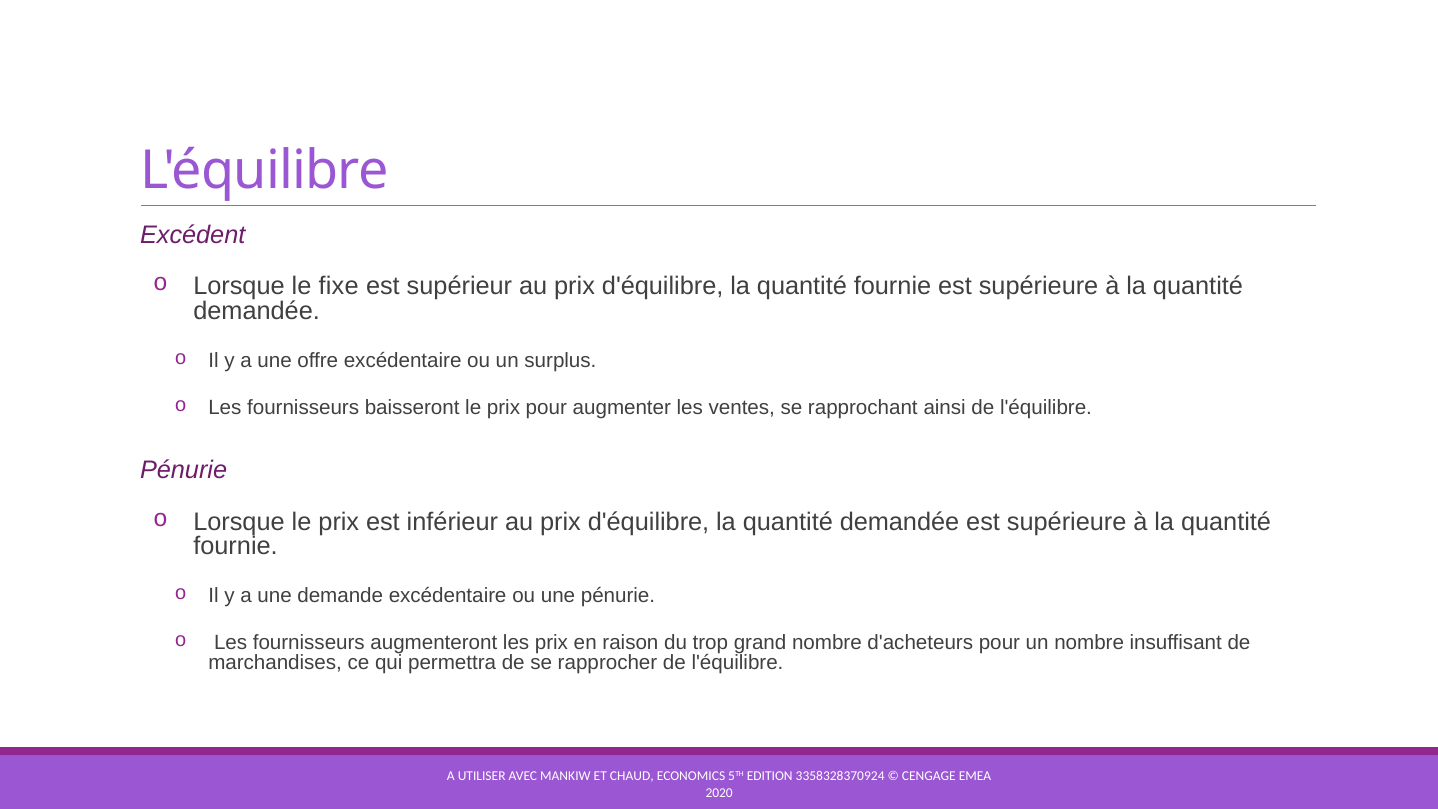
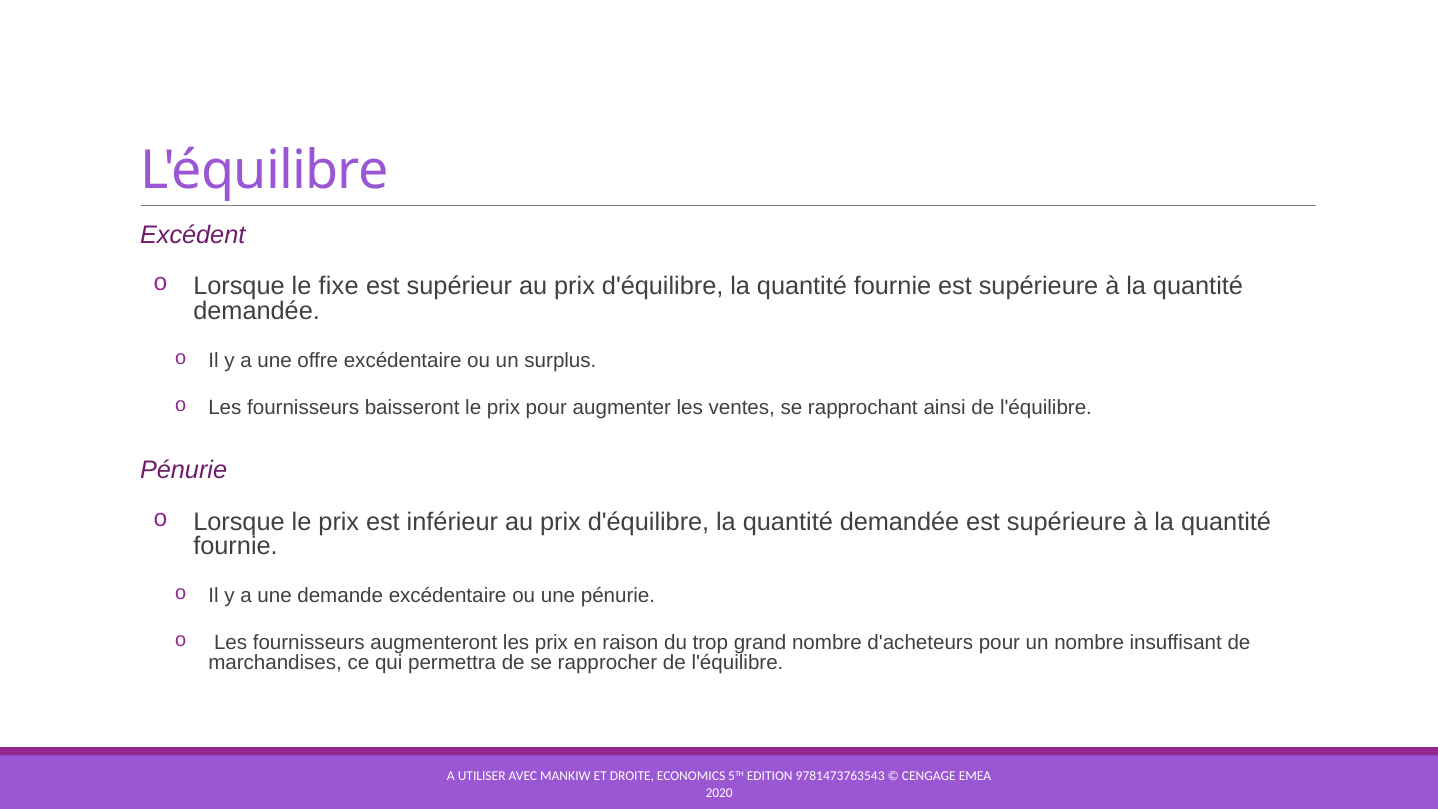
CHAUD: CHAUD -> DROITE
3358328370924: 3358328370924 -> 9781473763543
